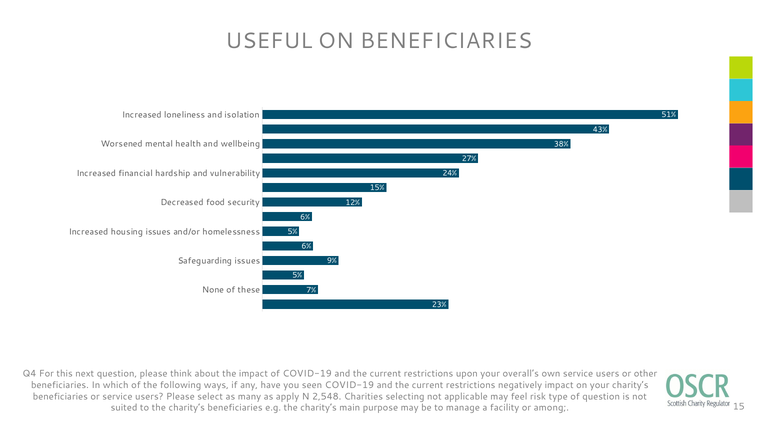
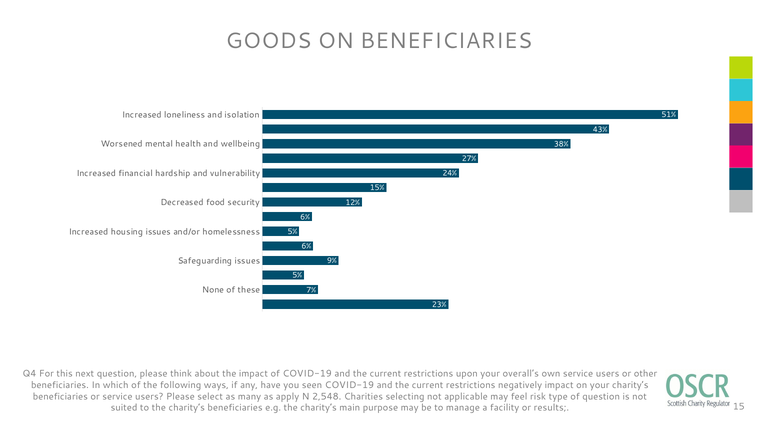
USEFUL: USEFUL -> GOODS
among: among -> results
